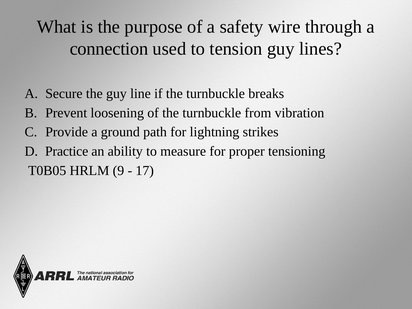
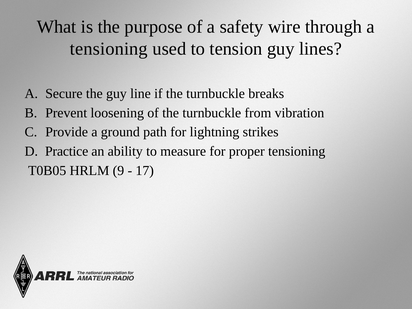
connection at (109, 49): connection -> tensioning
